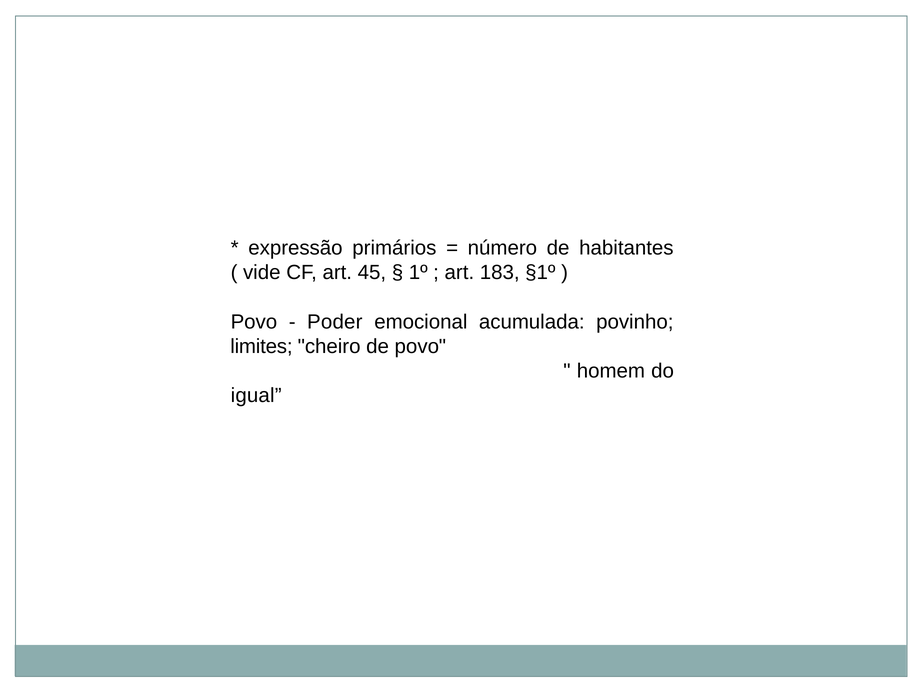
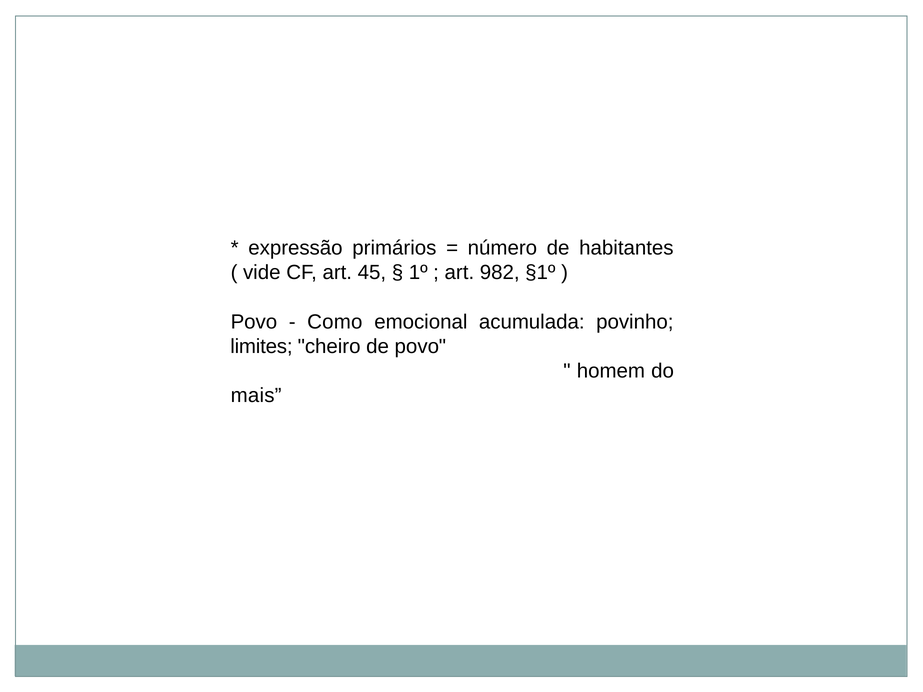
183: 183 -> 982
Poder: Poder -> Como
igual: igual -> mais
